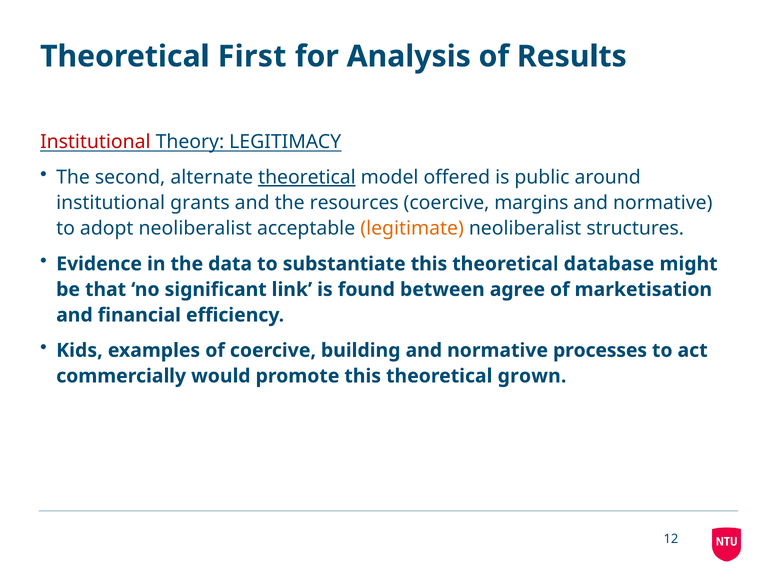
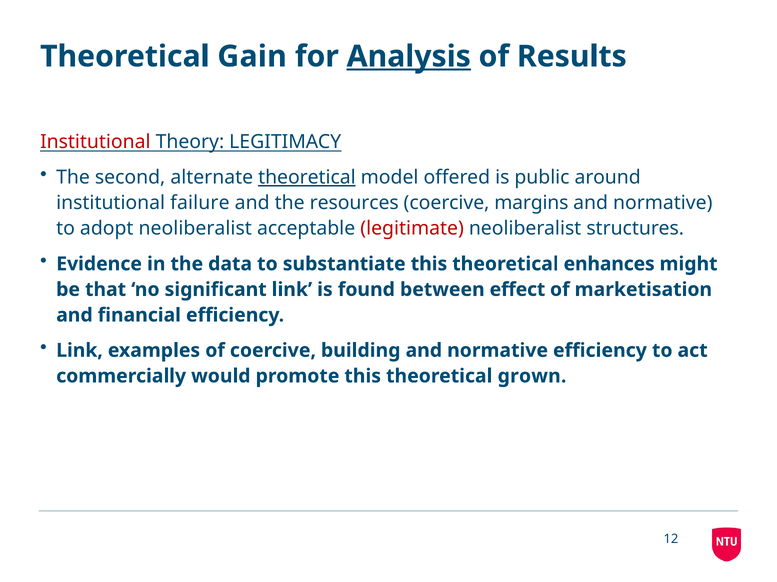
First: First -> Gain
Analysis underline: none -> present
grants: grants -> failure
legitimate colour: orange -> red
database: database -> enhances
agree: agree -> effect
Kids at (79, 351): Kids -> Link
normative processes: processes -> efficiency
